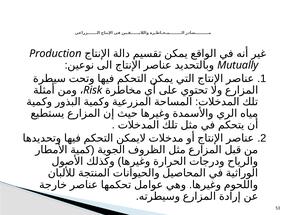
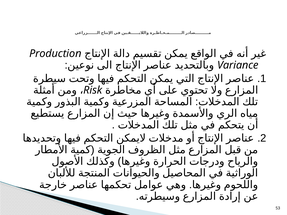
Mutually: Mutually -> Variance
